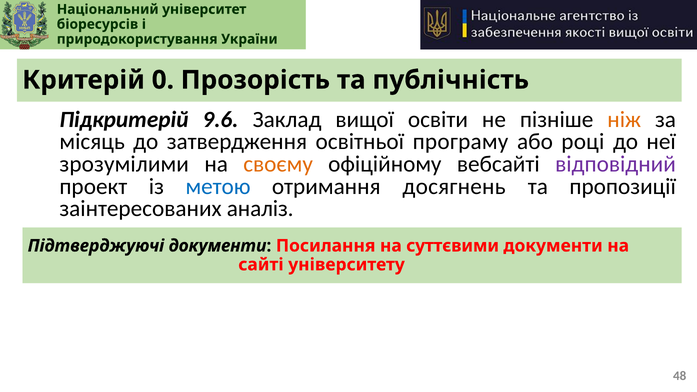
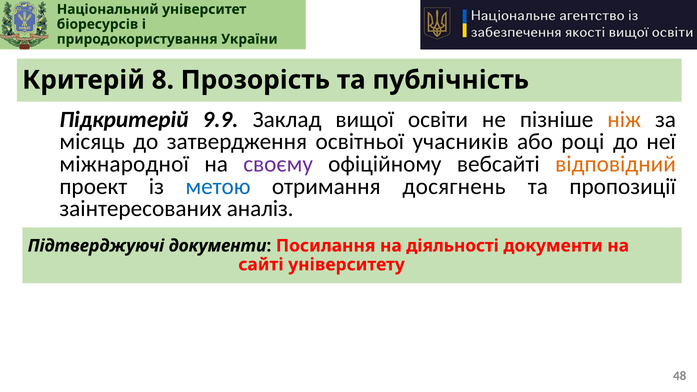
0: 0 -> 8
9.6: 9.6 -> 9.9
програму: програму -> учасників
зрозумілими: зрозумілими -> міжнародної
своєму colour: orange -> purple
відповідний colour: purple -> orange
суттєвими: суттєвими -> діяльності
